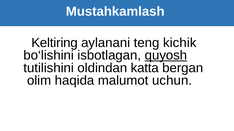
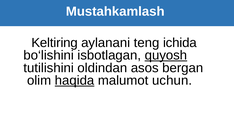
kichik: kichik -> ichida
katta: katta -> asos
haqida underline: none -> present
